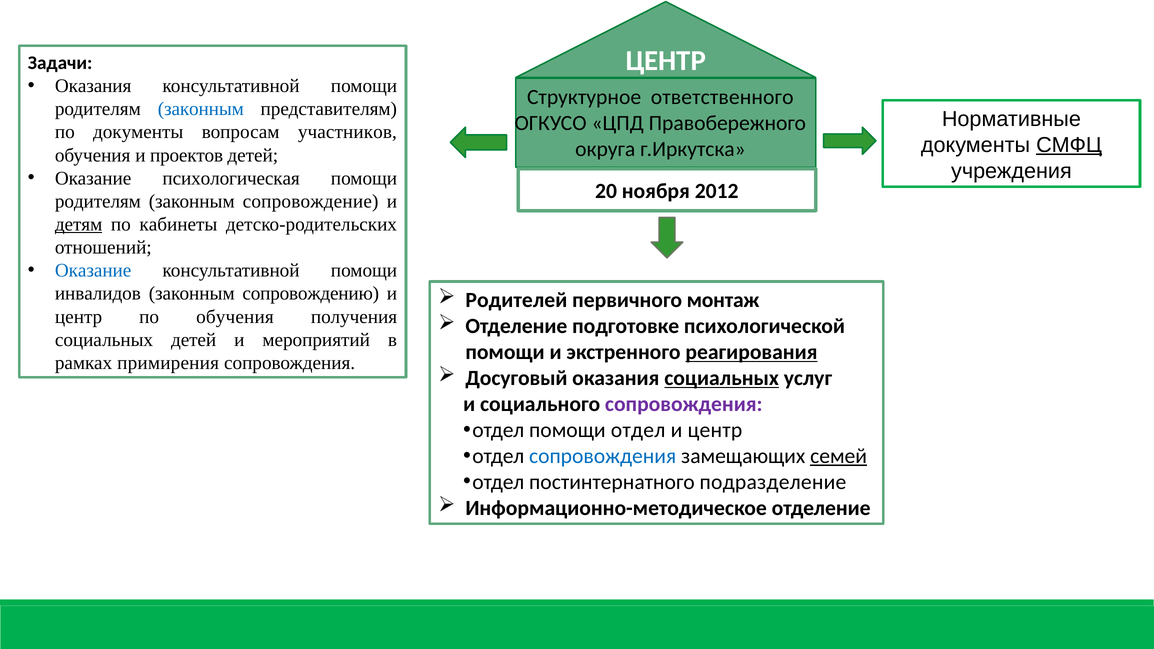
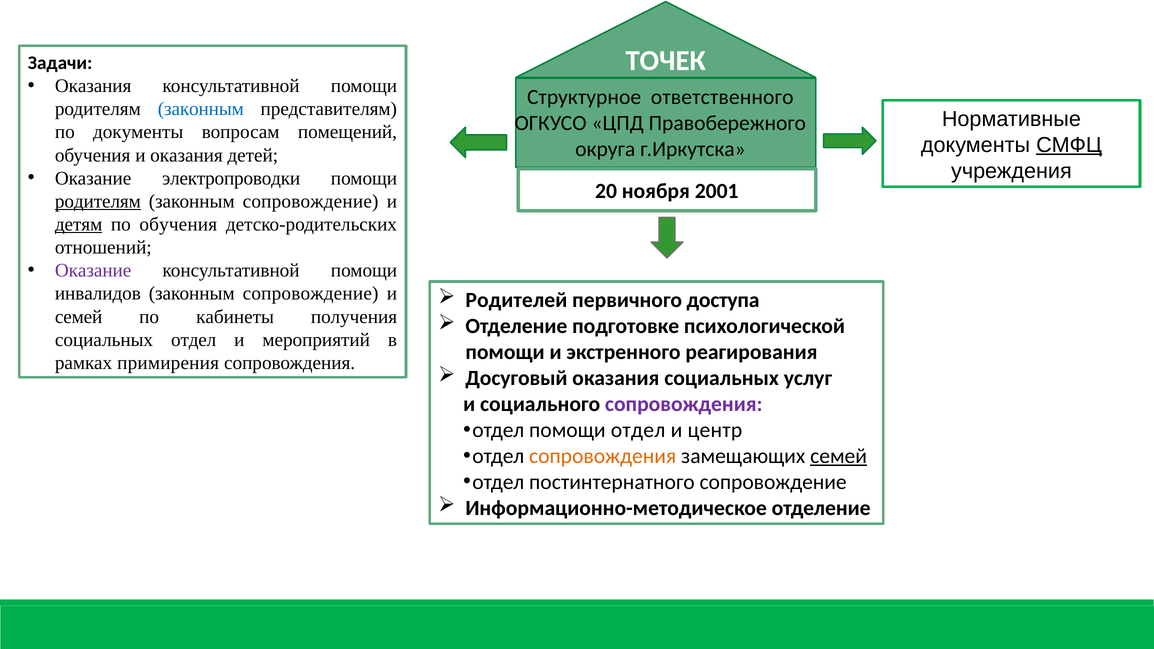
ЦЕНТР at (666, 61): ЦЕНТР -> ТОЧЕК
участников: участников -> помещений
и проектов: проектов -> оказания
психологическая: психологическая -> электропроводки
2012: 2012 -> 2001
родителям at (98, 201) underline: none -> present
по кабинеты: кабинеты -> обучения
Оказание at (93, 271) colour: blue -> purple
сопровождению at (311, 294): сопровождению -> сопровождение
монтаж: монтаж -> доступа
центр at (79, 317): центр -> семей
по обучения: обучения -> кабинеты
социальных детей: детей -> отдел
реагирования underline: present -> none
социальных at (722, 378) underline: present -> none
сопровождения at (603, 456) colour: blue -> orange
постинтернатного подразделение: подразделение -> сопровождение
